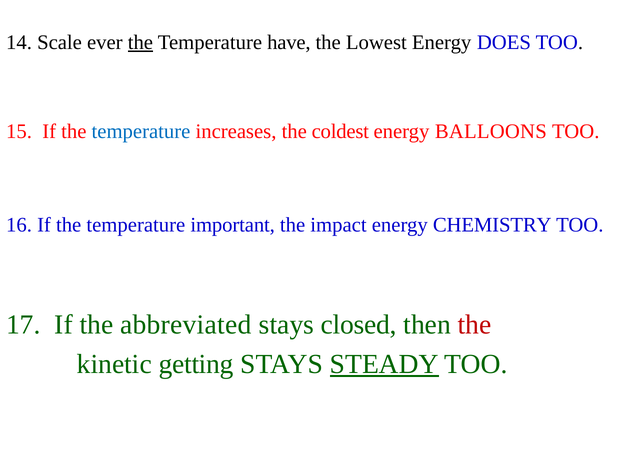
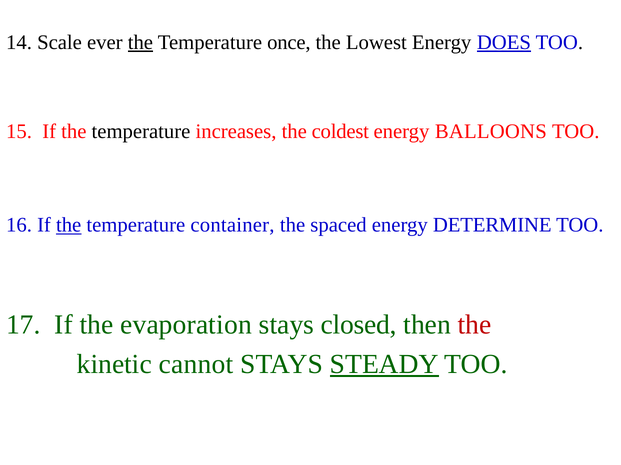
have: have -> once
DOES underline: none -> present
temperature at (141, 131) colour: blue -> black
the at (69, 225) underline: none -> present
important: important -> container
impact: impact -> spaced
CHEMISTRY: CHEMISTRY -> DETERMINE
abbreviated: abbreviated -> evaporation
getting: getting -> cannot
